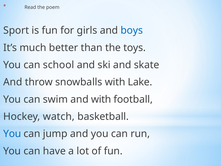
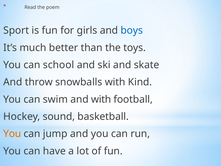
Lake: Lake -> Kind
watch: watch -> sound
You at (12, 134) colour: blue -> orange
